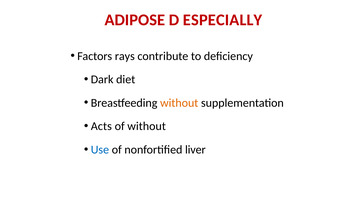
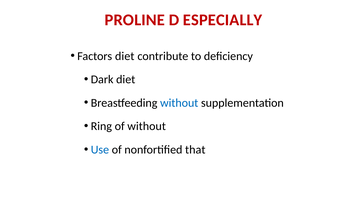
ADIPOSE: ADIPOSE -> PROLINE
Factors rays: rays -> diet
without at (179, 103) colour: orange -> blue
Acts: Acts -> Ring
liver: liver -> that
